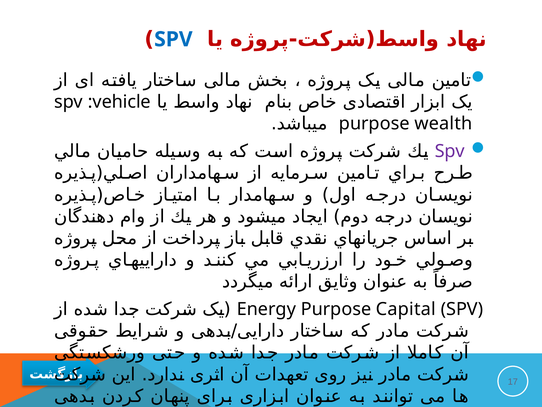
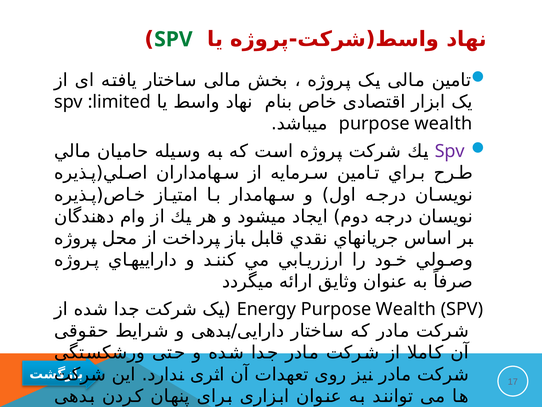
SPV at (173, 39) colour: blue -> green
:vehicle: :vehicle -> :limited
Capital at (406, 309): Capital -> Wealth
